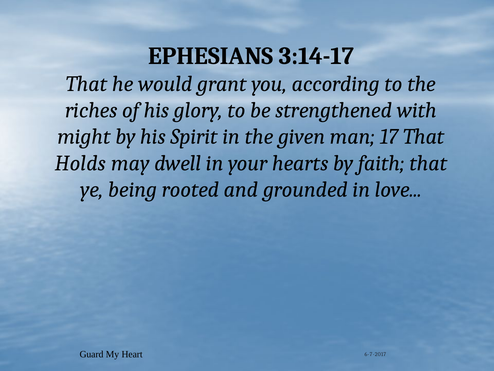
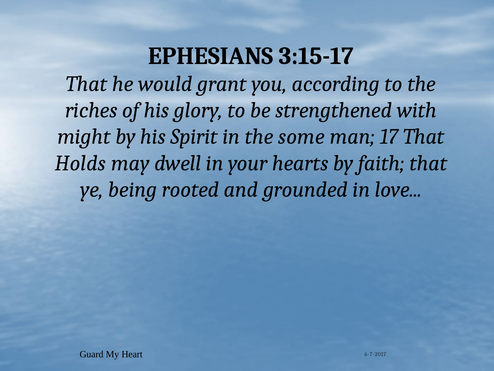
3:14-17: 3:14-17 -> 3:15-17
given: given -> some
